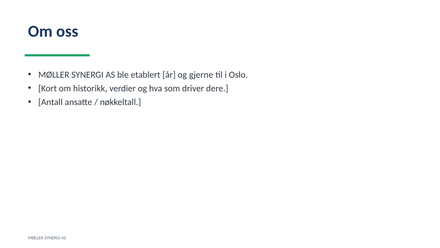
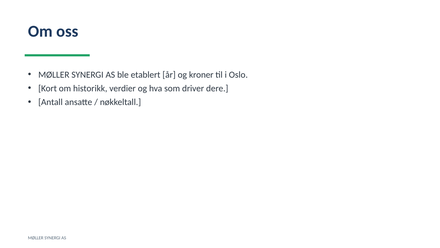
gjerne: gjerne -> kroner
